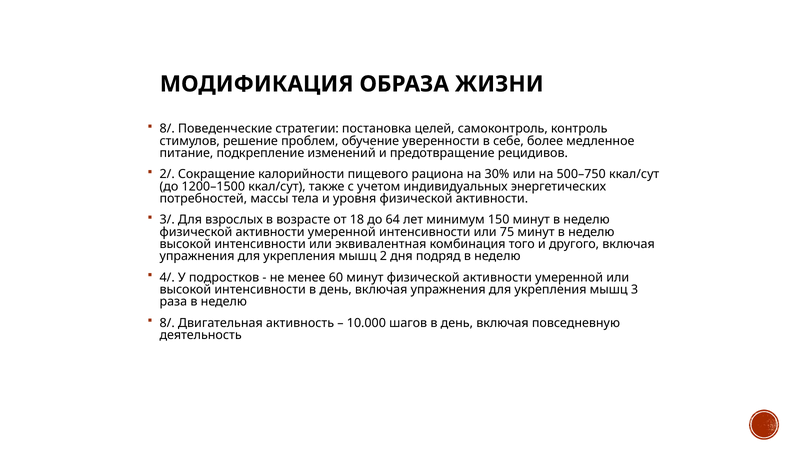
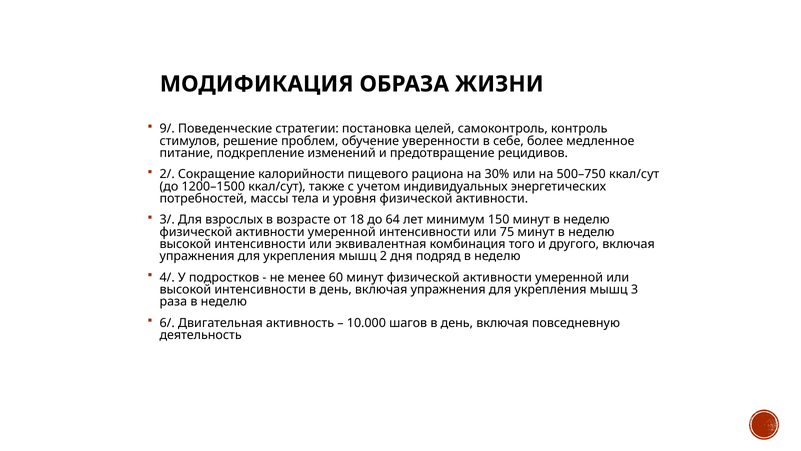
8/ at (167, 129): 8/ -> 9/
8/ at (167, 323): 8/ -> 6/
